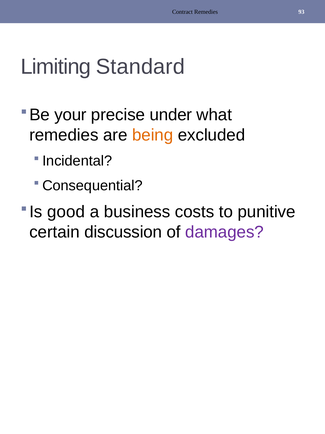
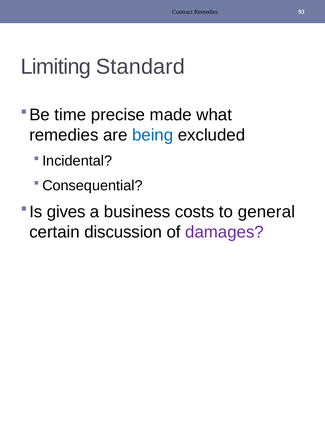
your: your -> time
under: under -> made
being colour: orange -> blue
good: good -> gives
punitive: punitive -> general
